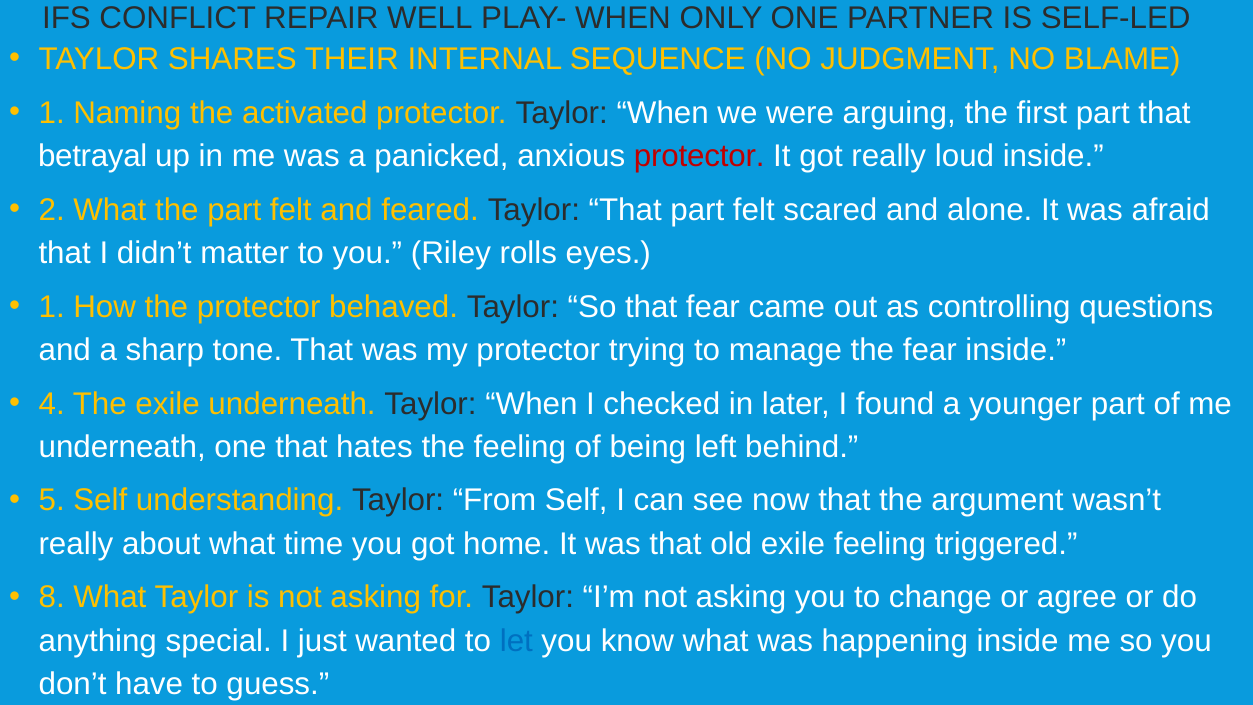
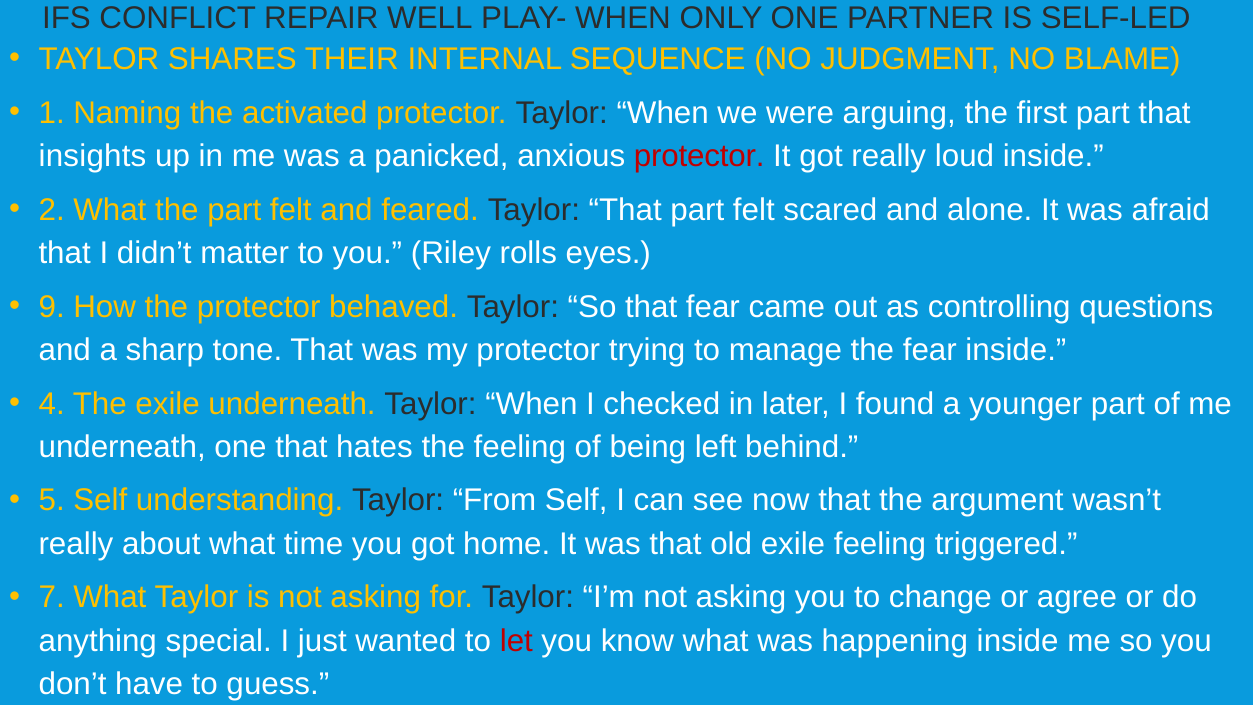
betrayal: betrayal -> insights
1 at (52, 307): 1 -> 9
8: 8 -> 7
let colour: blue -> red
